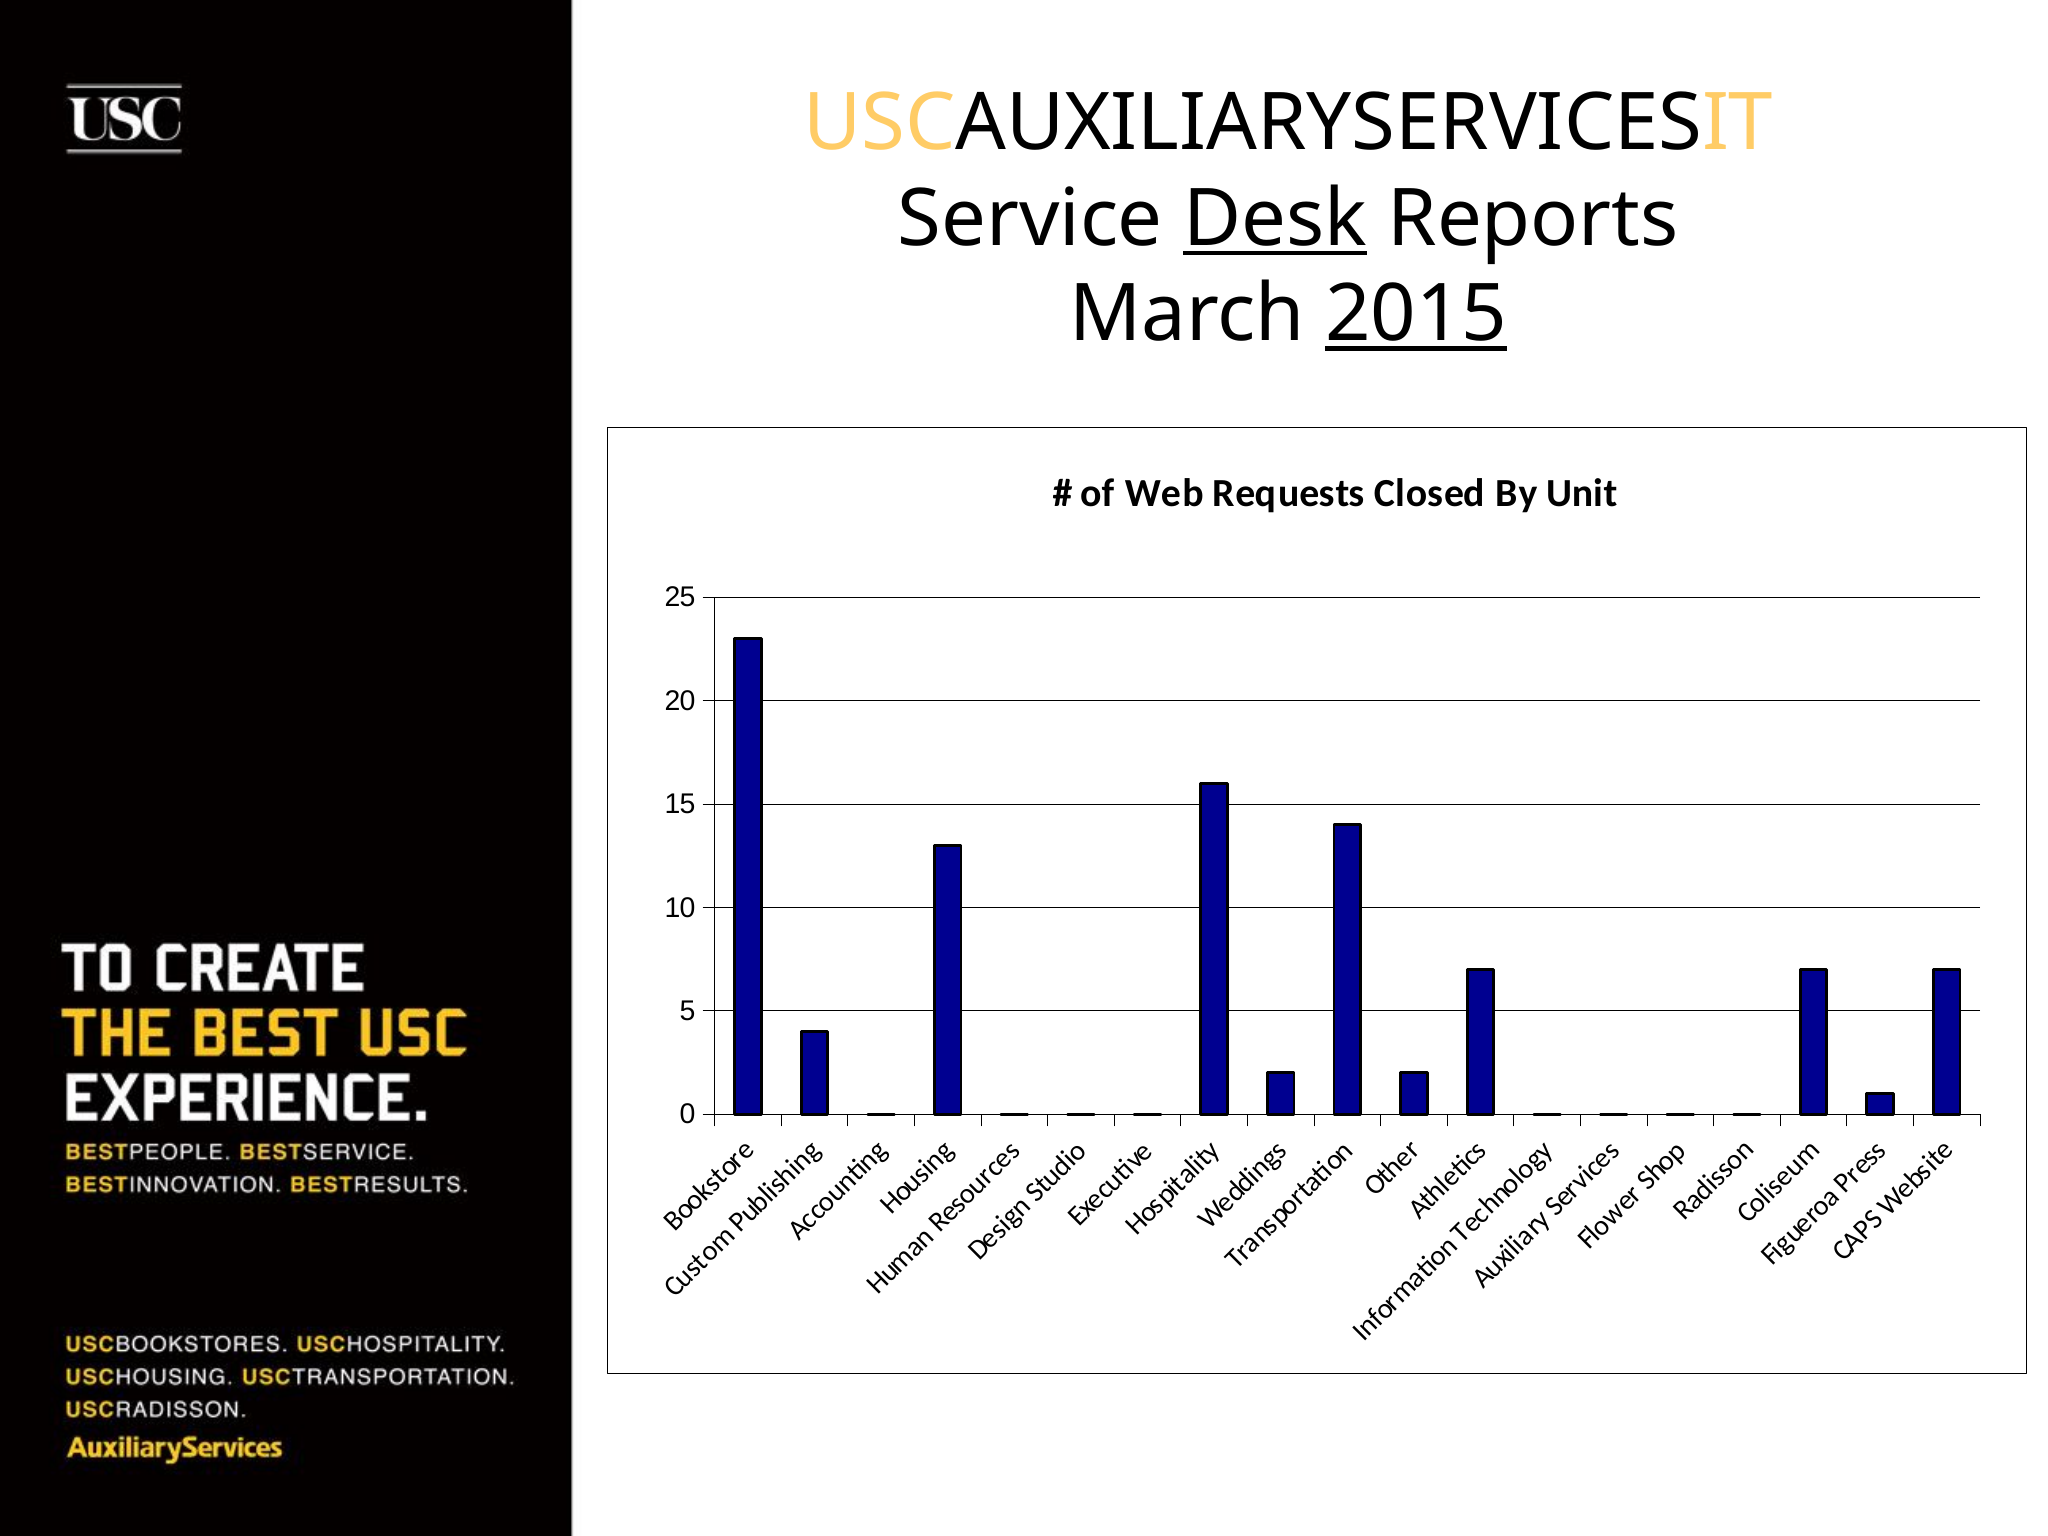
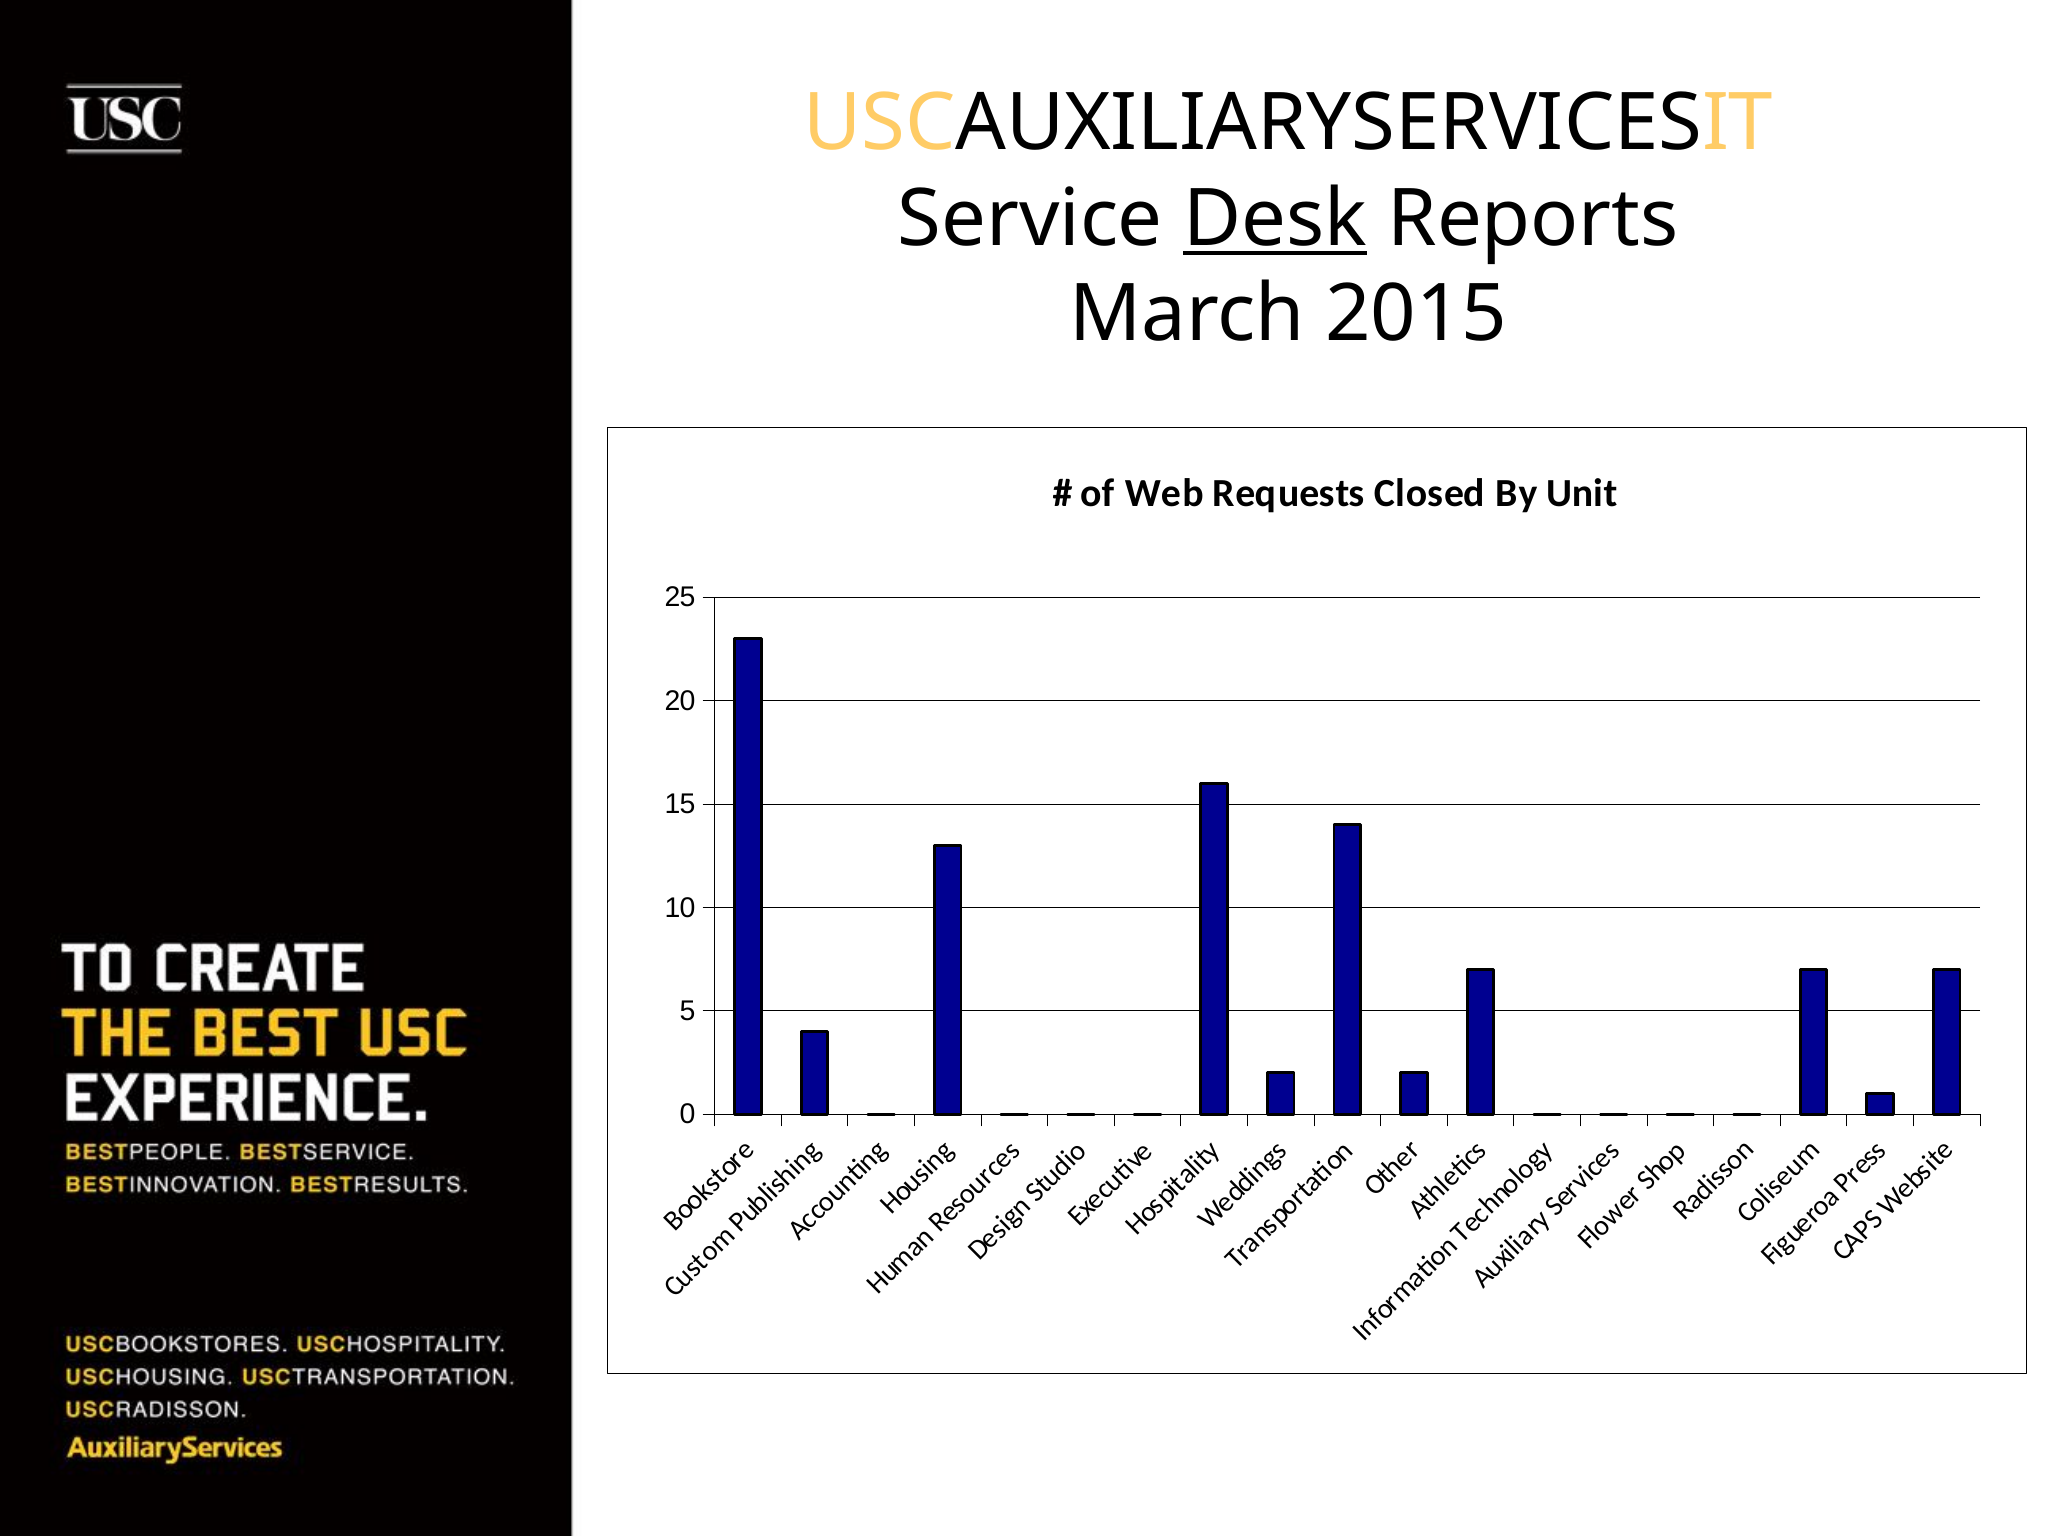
2015 underline: present -> none
